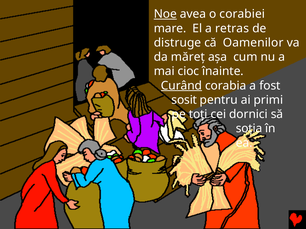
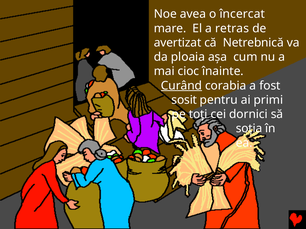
Noe underline: present -> none
corabiei: corabiei -> încercat
distruge: distruge -> avertizat
Oamenilor: Oamenilor -> Netrebnică
măreţ: măreţ -> ploaia
